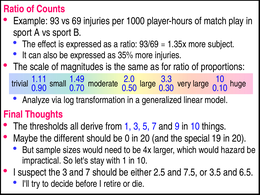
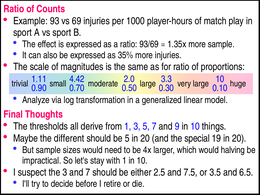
more subject: subject -> sample
1.49: 1.49 -> 4.42
be 0: 0 -> 5
hazard: hazard -> halving
